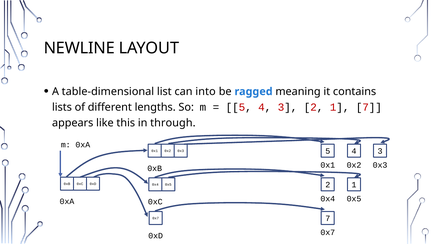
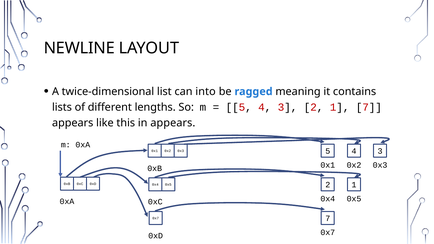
table-dimensional: table-dimensional -> twice-dimensional
in through: through -> appears
